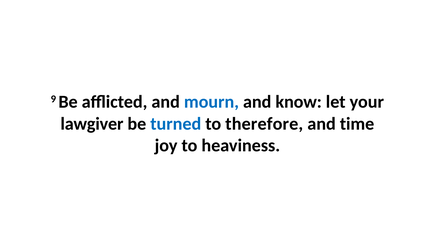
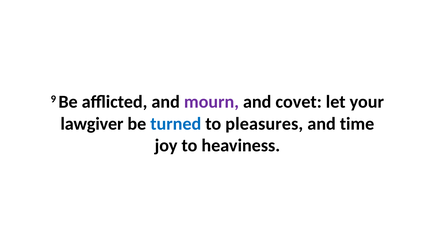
mourn colour: blue -> purple
know: know -> covet
therefore: therefore -> pleasures
